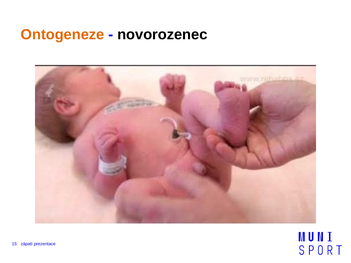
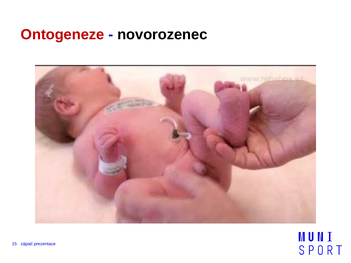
Ontogeneze colour: orange -> red
